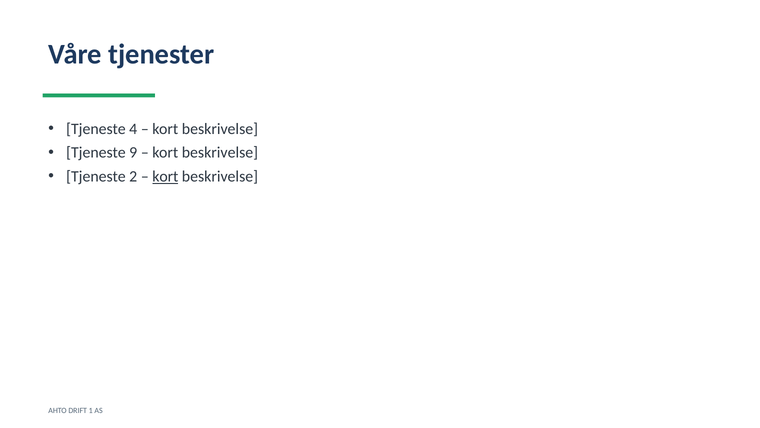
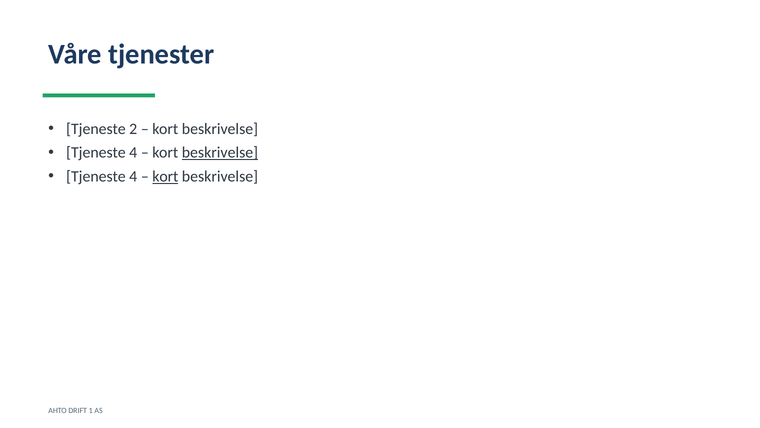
4: 4 -> 2
9 at (133, 152): 9 -> 4
beskrivelse at (220, 152) underline: none -> present
2 at (133, 176): 2 -> 4
